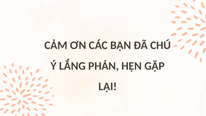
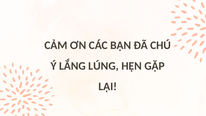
PHẢN: PHẢN -> LÚNG
